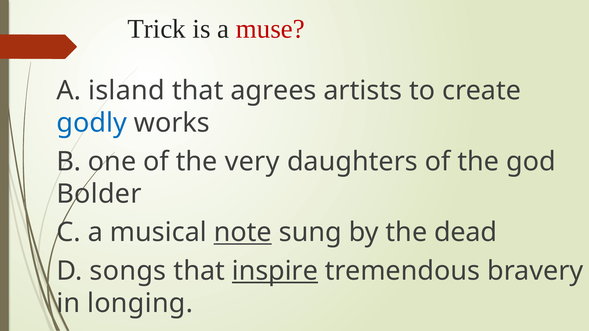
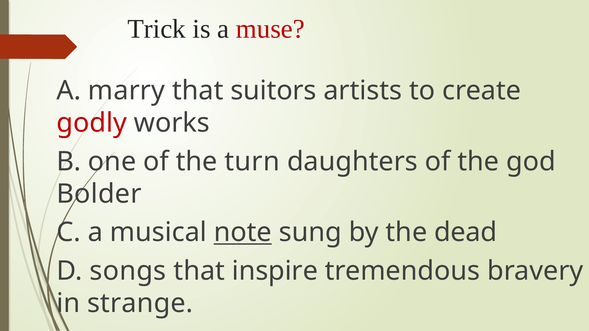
island: island -> marry
agrees: agrees -> suitors
godly colour: blue -> red
very: very -> turn
inspire underline: present -> none
longing: longing -> strange
